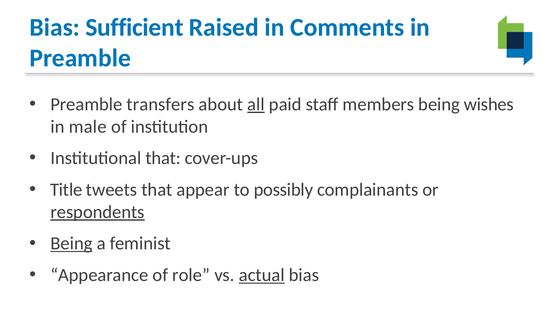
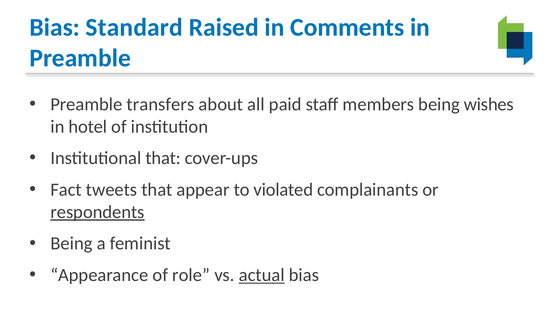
Sufficient: Sufficient -> Standard
all underline: present -> none
male: male -> hotel
Title: Title -> Fact
possibly: possibly -> violated
Being at (71, 244) underline: present -> none
